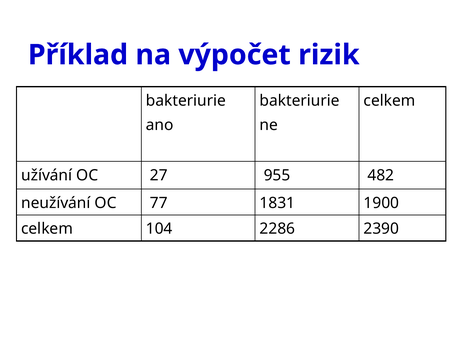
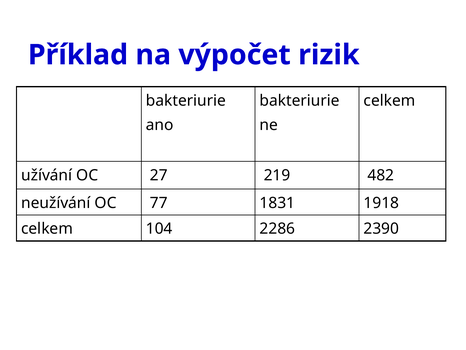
955: 955 -> 219
1900: 1900 -> 1918
